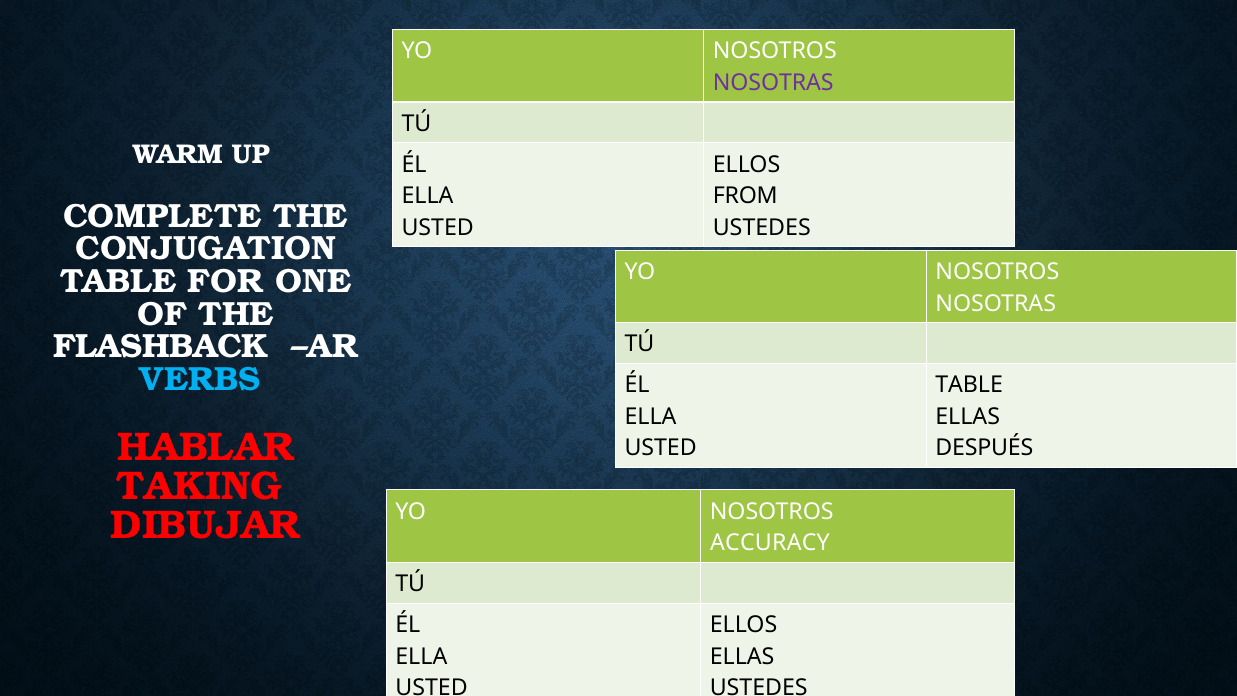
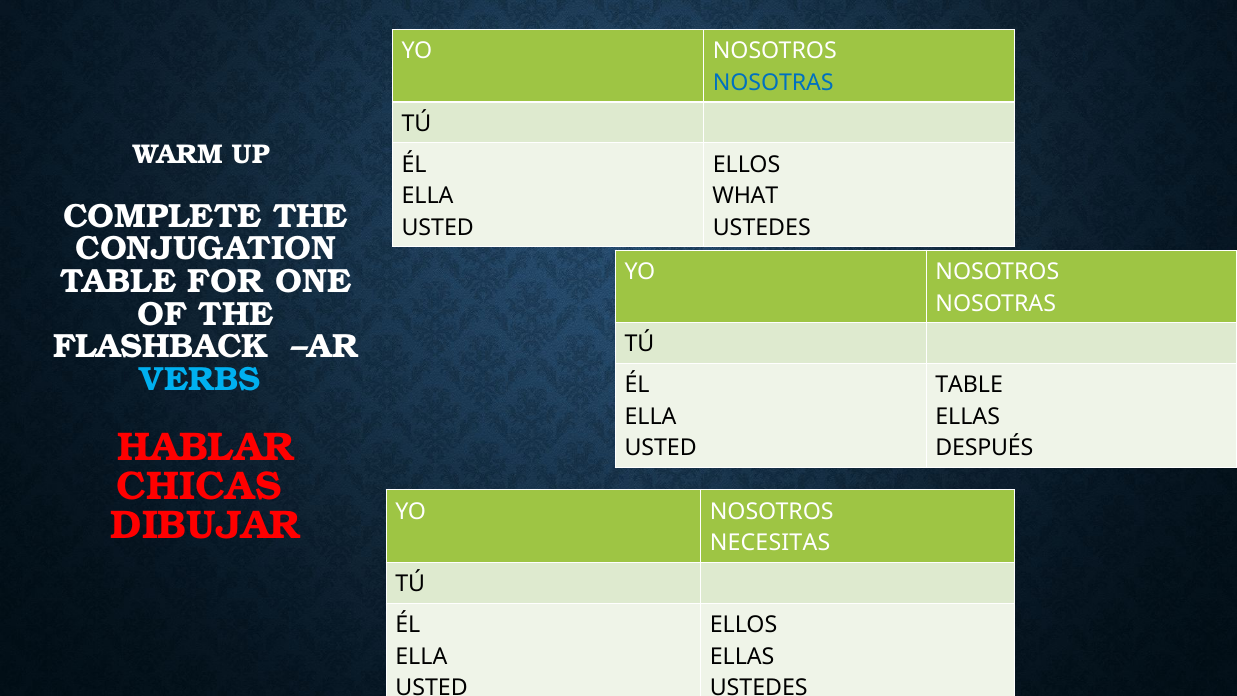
NOSOTRAS at (773, 83) colour: purple -> blue
FROM: FROM -> WHAT
TAKING: TAKING -> CHICAS
ACCURACY: ACCURACY -> NECESITAS
